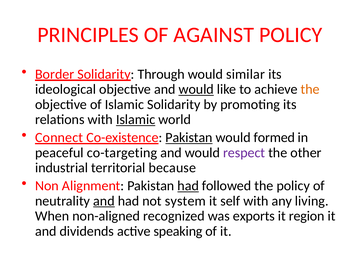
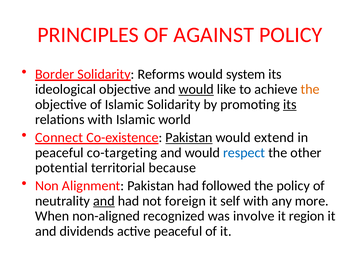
Through: Through -> Reforms
similar: similar -> system
its at (290, 104) underline: none -> present
Islamic at (136, 120) underline: present -> none
formed: formed -> extend
respect colour: purple -> blue
industrial: industrial -> potential
had at (188, 186) underline: present -> none
system: system -> foreign
living: living -> more
exports: exports -> involve
active speaking: speaking -> peaceful
